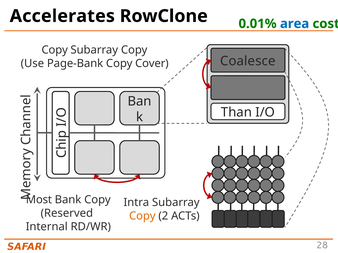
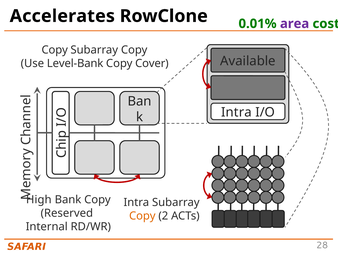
area colour: blue -> purple
Coalesce: Coalesce -> Available
Page-Bank: Page-Bank -> Level-Bank
Than at (236, 113): Than -> Intra
Most: Most -> High
